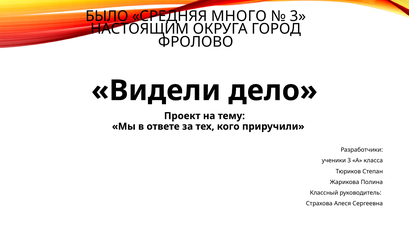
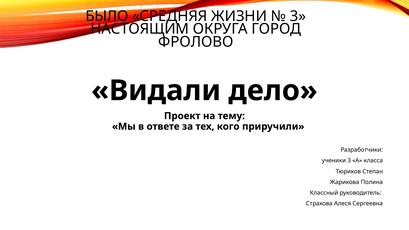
МНОГО: МНОГО -> ЖИЗНИ
Видели: Видели -> Видали
